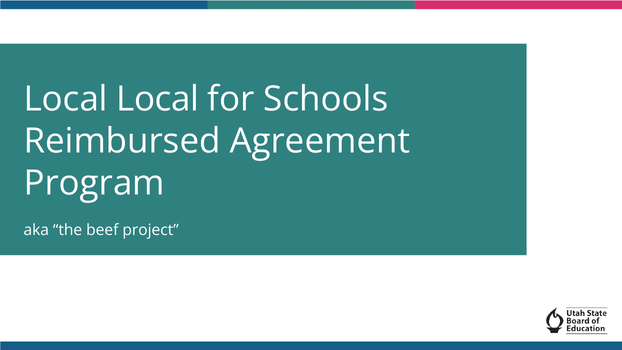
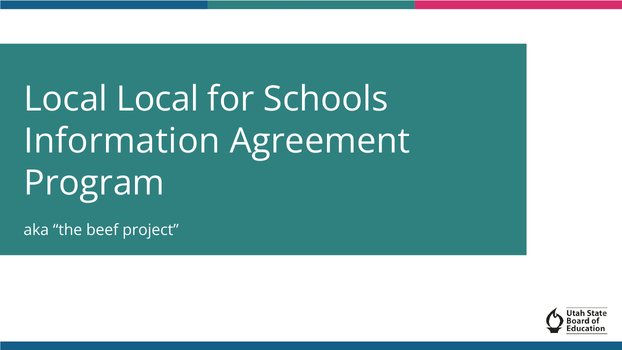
Reimbursed: Reimbursed -> Information
